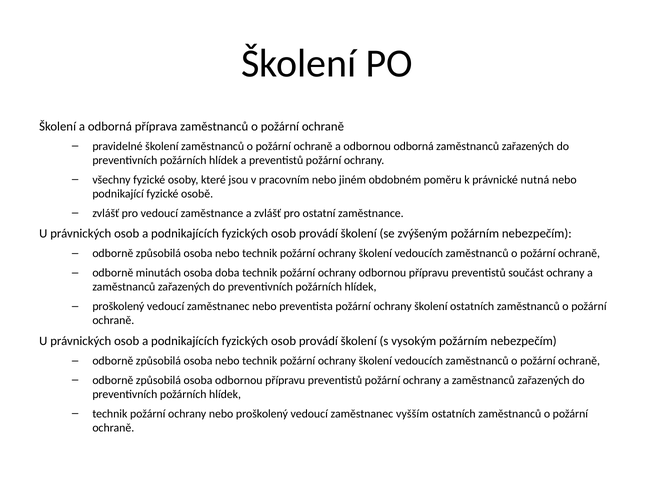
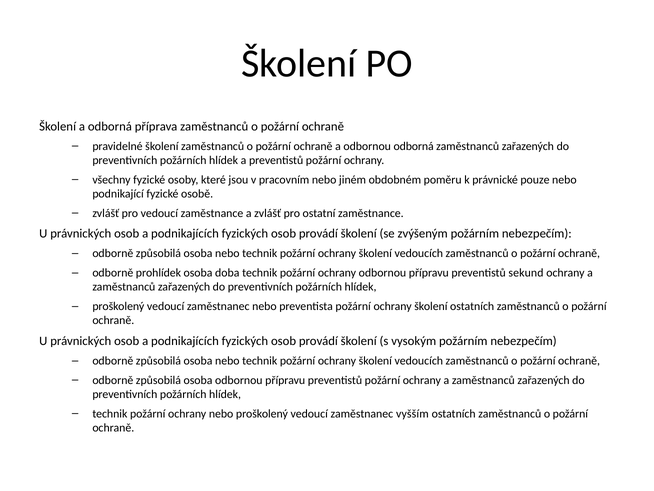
nutná: nutná -> pouze
minutách: minutách -> prohlídek
součást: součást -> sekund
